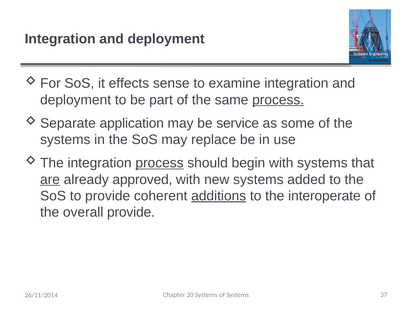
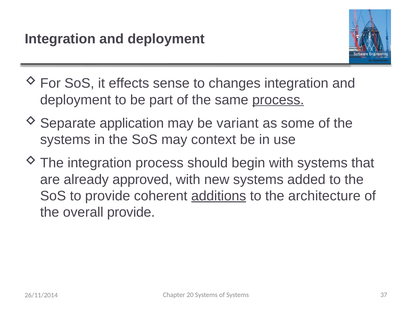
examine: examine -> changes
service: service -> variant
replace: replace -> context
process at (160, 163) underline: present -> none
are underline: present -> none
interoperate: interoperate -> architecture
